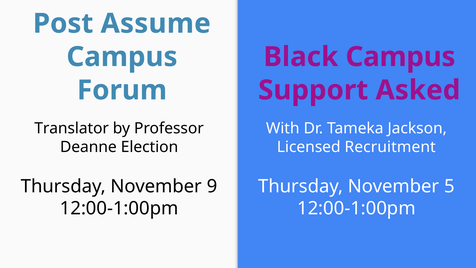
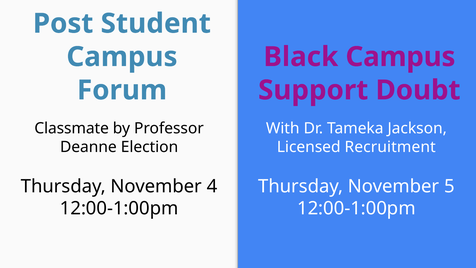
Assume: Assume -> Student
Asked: Asked -> Doubt
Translator: Translator -> Classmate
9: 9 -> 4
